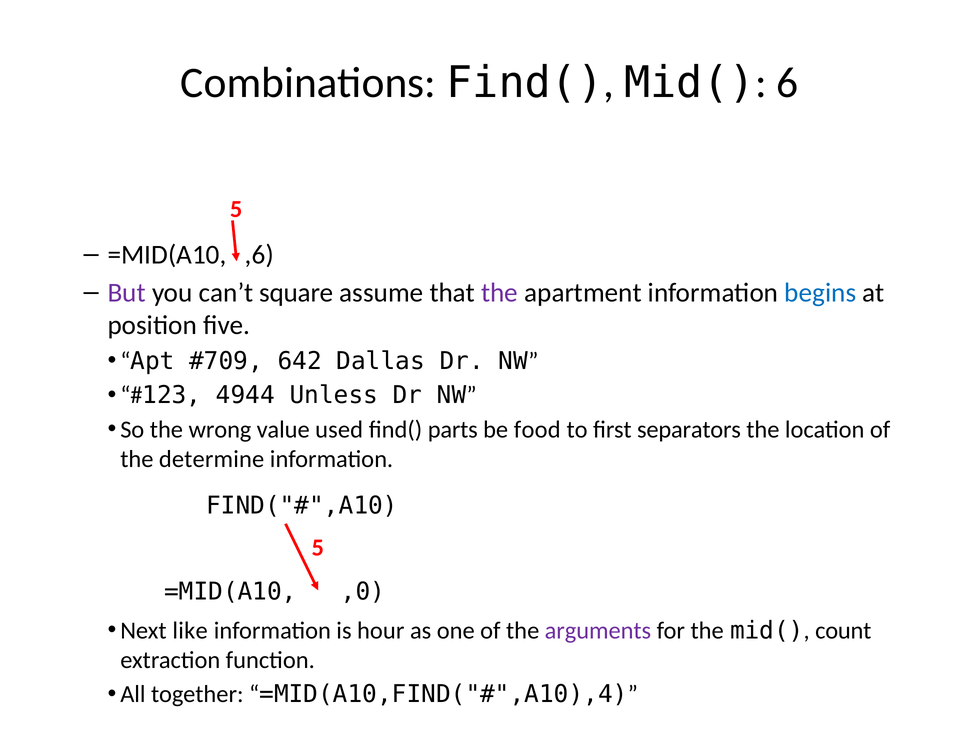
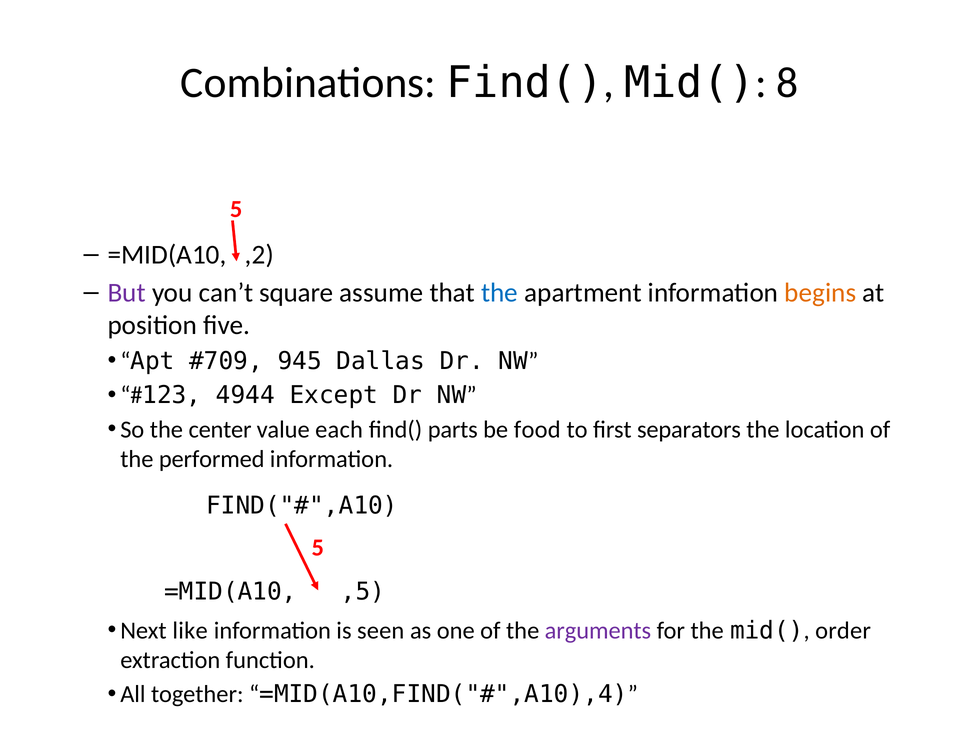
6: 6 -> 8
,6: ,6 -> ,2
the at (500, 292) colour: purple -> blue
begins colour: blue -> orange
642: 642 -> 945
Unless: Unless -> Except
wrong: wrong -> center
used: used -> each
determine: determine -> performed
,0: ,0 -> ,5
hour: hour -> seen
count: count -> order
